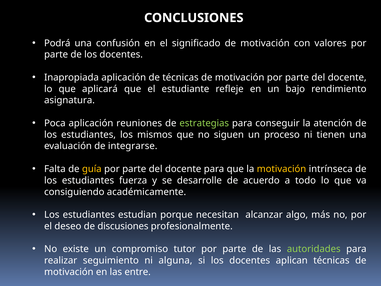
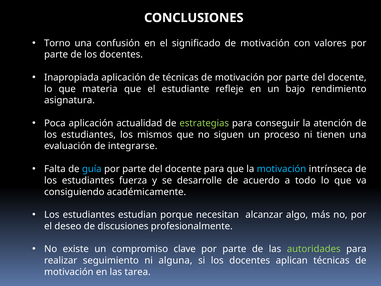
Podrá: Podrá -> Torno
aplicará: aplicará -> materia
reuniones: reuniones -> actualidad
guía colour: yellow -> light blue
motivación at (281, 169) colour: yellow -> light blue
tutor: tutor -> clave
entre: entre -> tarea
